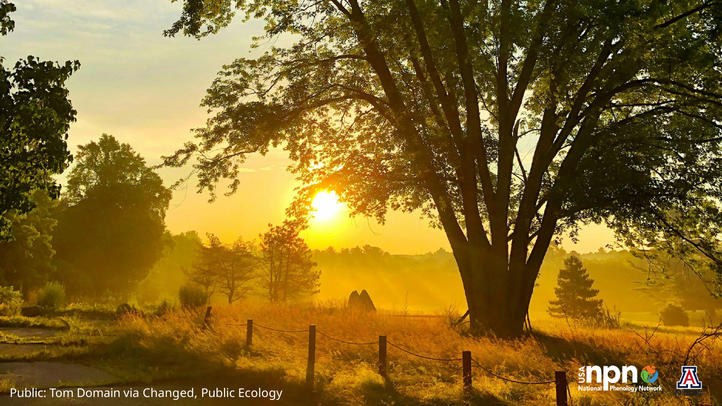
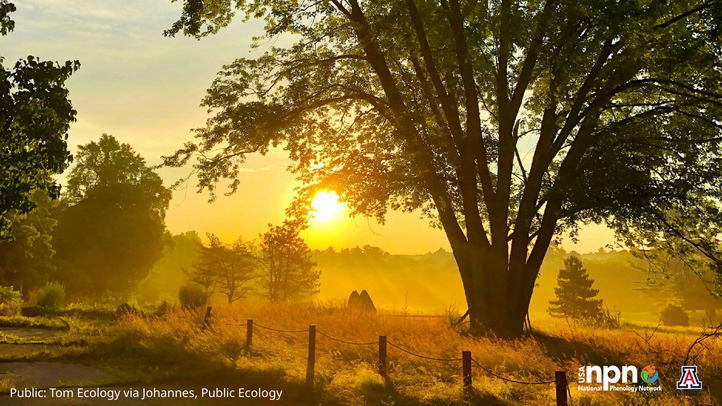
Tom Domain: Domain -> Ecology
Changed: Changed -> Johannes
